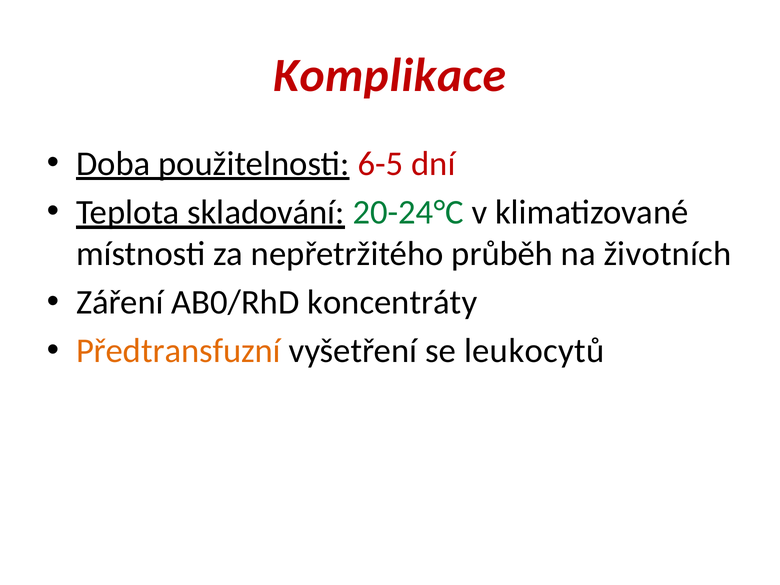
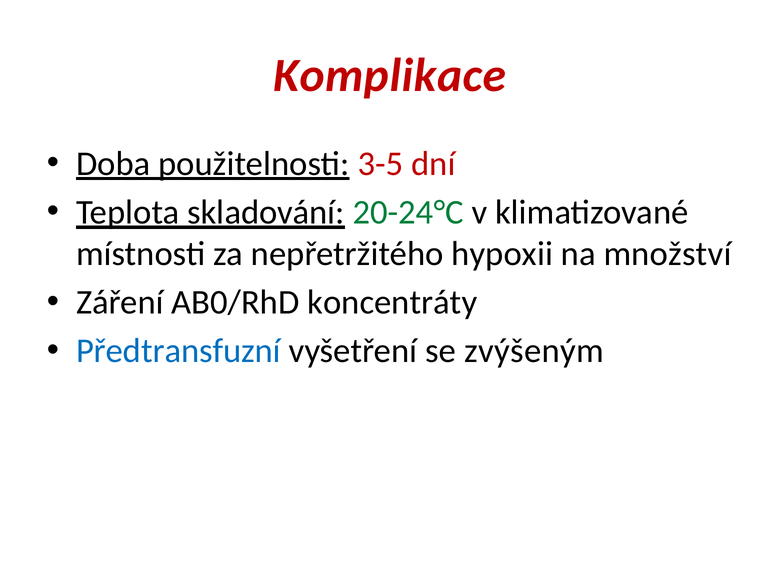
6-5: 6-5 -> 3-5
průběh: průběh -> hypoxii
životních: životních -> množství
Předtransfuzní colour: orange -> blue
leukocytů: leukocytů -> zvýšeným
